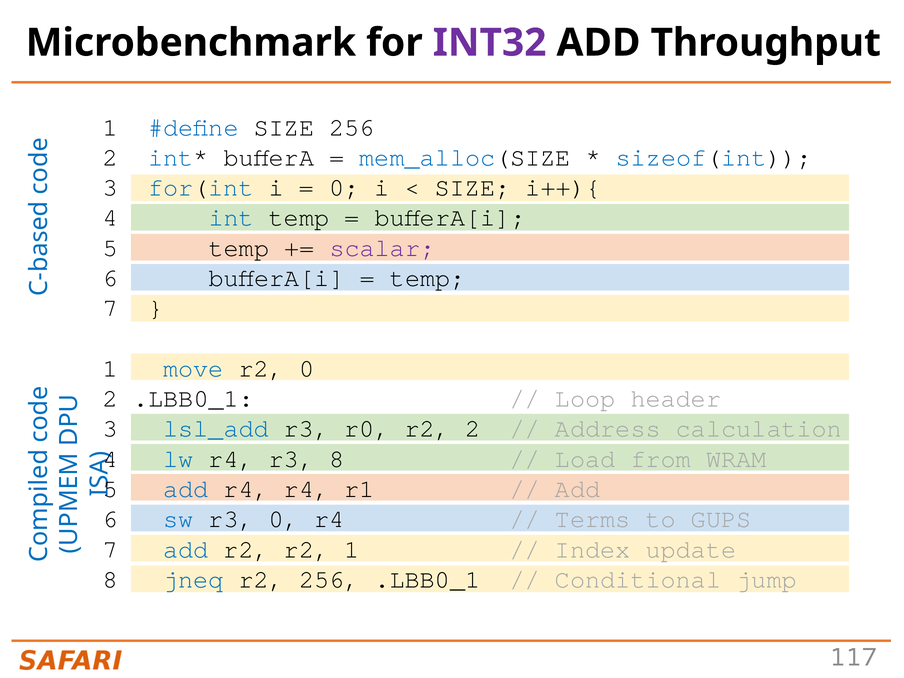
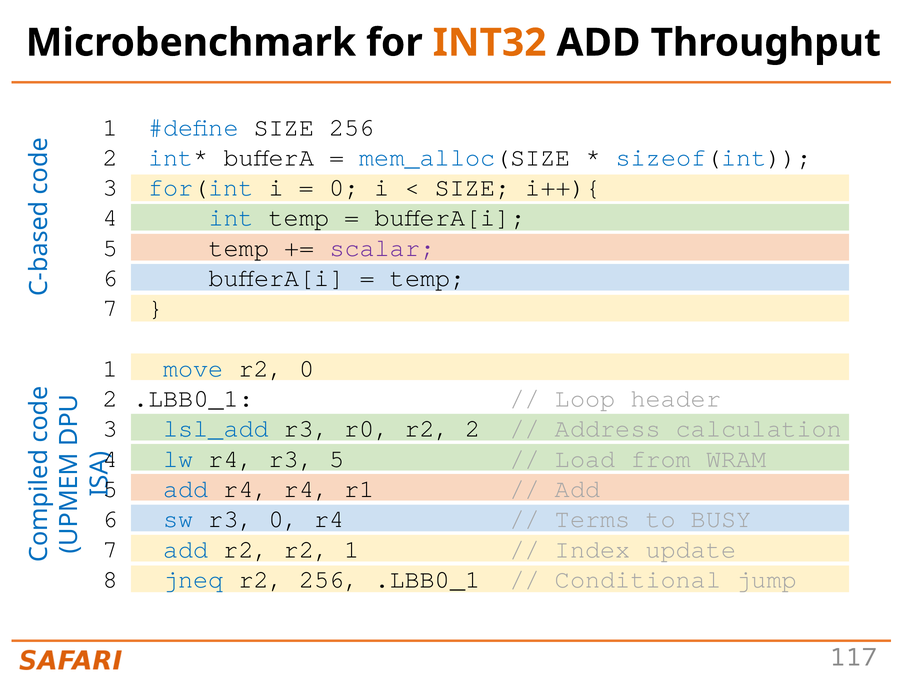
INT32 colour: purple -> orange
r3 8: 8 -> 5
GUPS: GUPS -> BUSY
